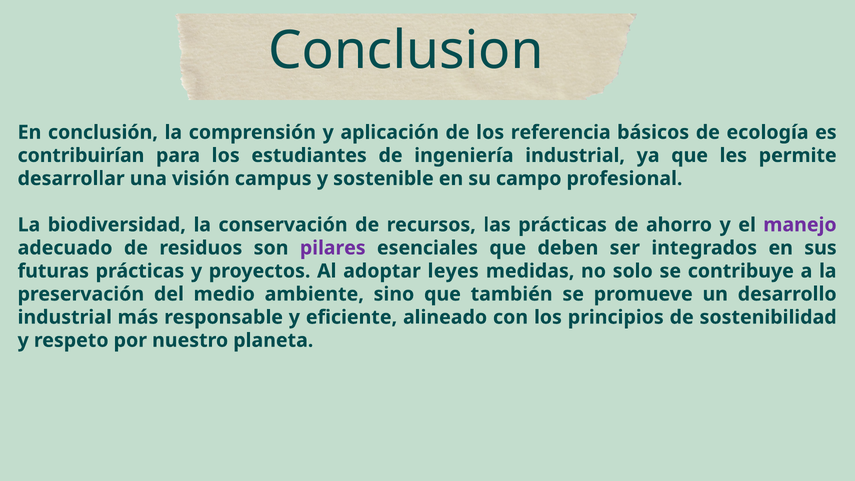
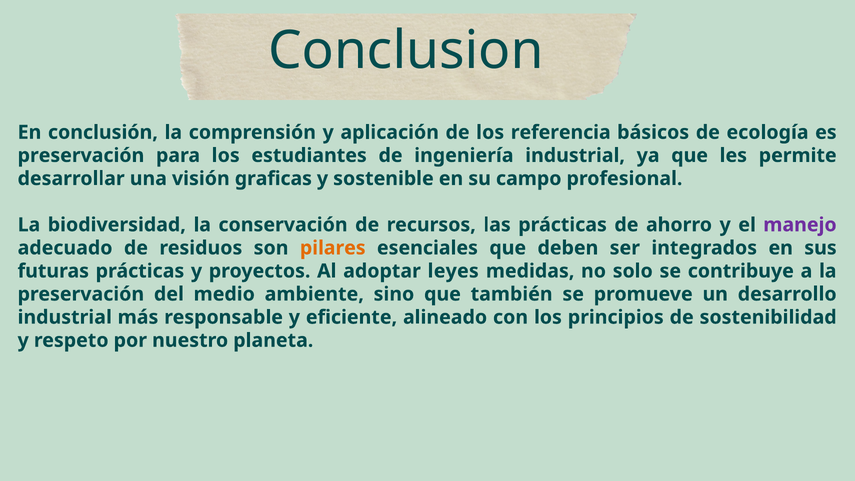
contribuirían at (81, 155): contribuirían -> preservación
campus: campus -> graficas
pilares colour: purple -> orange
